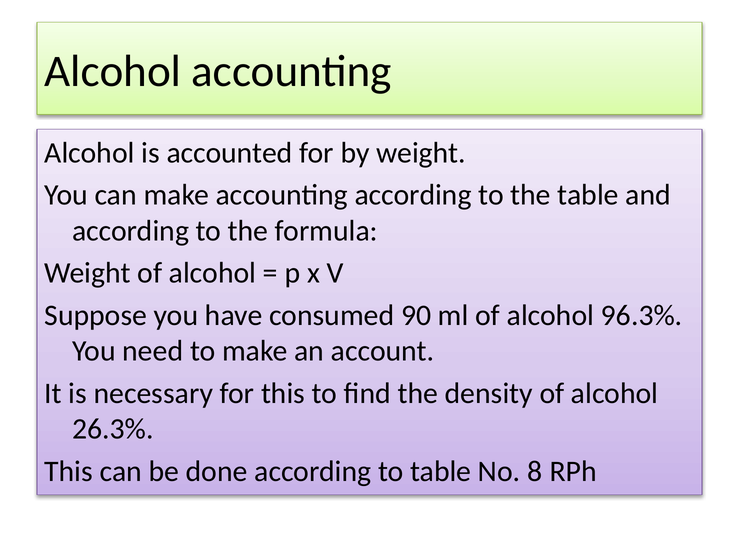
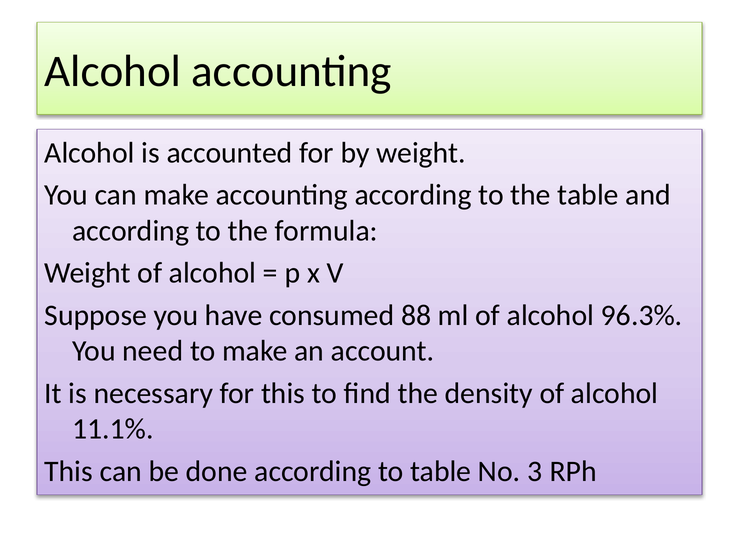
90: 90 -> 88
26.3%: 26.3% -> 11.1%
8: 8 -> 3
